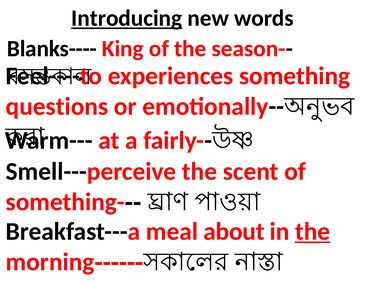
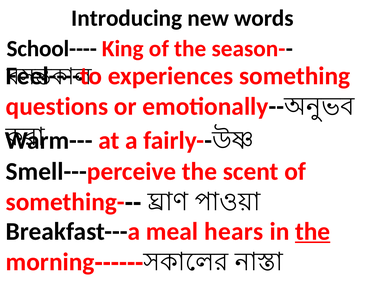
Introducing underline: present -> none
Blanks----: Blanks---- -> School----
about: about -> hears
